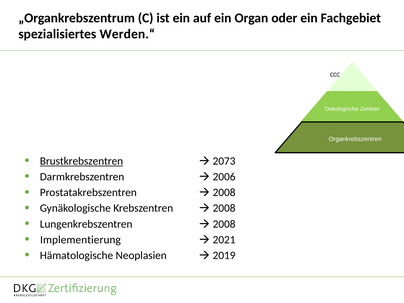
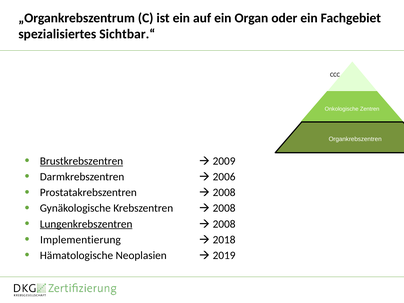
Werden.“: Werden.“ -> Sichtbar.“
2073: 2073 -> 2009
Lungenkrebszentren underline: none -> present
2021: 2021 -> 2018
